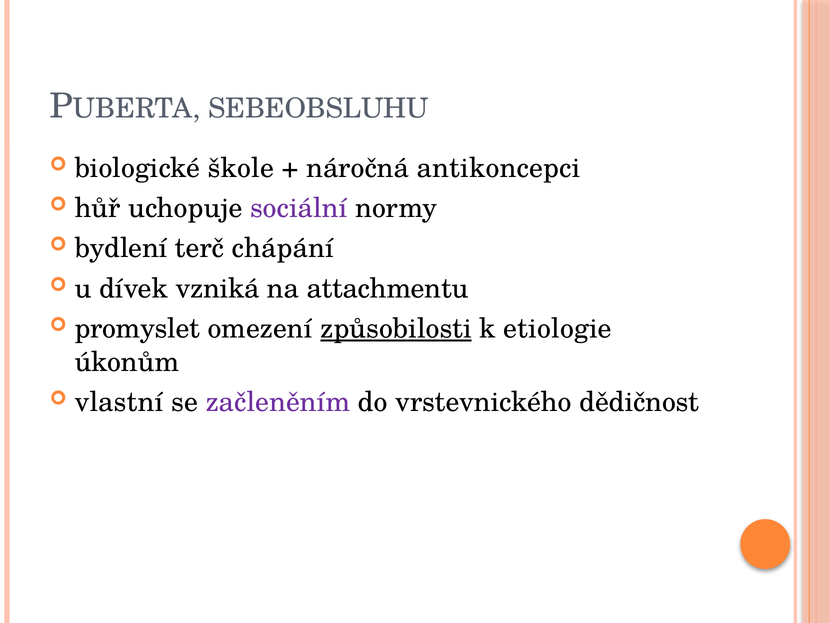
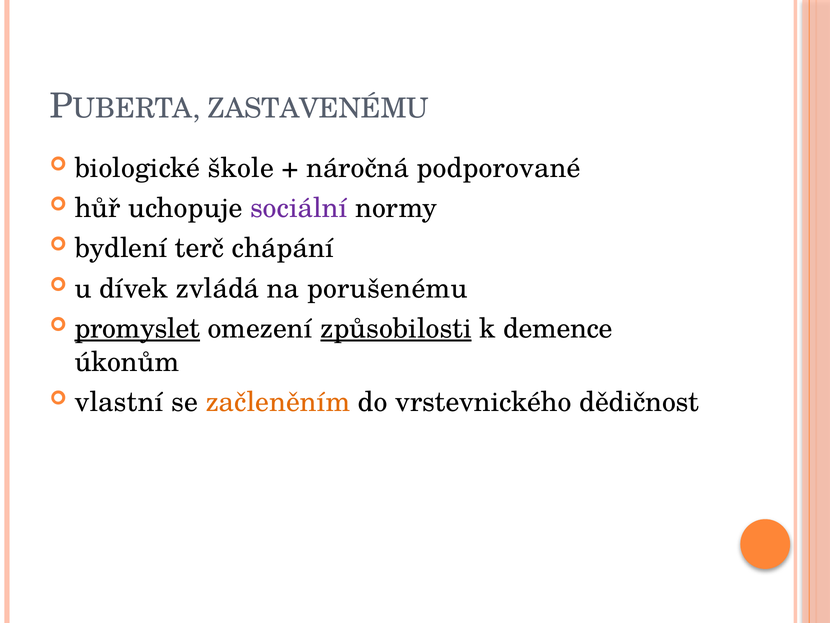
SEBEOBSLUHU: SEBEOBSLUHU -> ZASTAVENÉMU
antikoncepci: antikoncepci -> podporované
vzniká: vzniká -> zvládá
attachmentu: attachmentu -> porušenému
promyslet underline: none -> present
etiologie: etiologie -> demence
začleněním colour: purple -> orange
